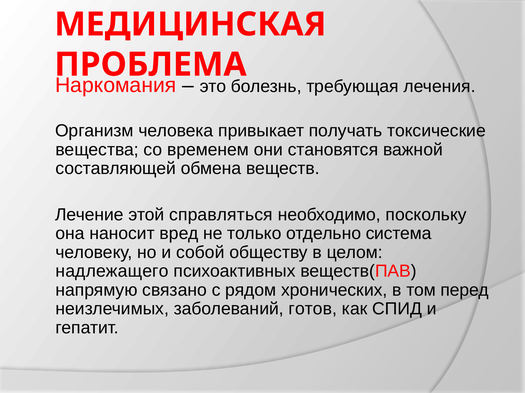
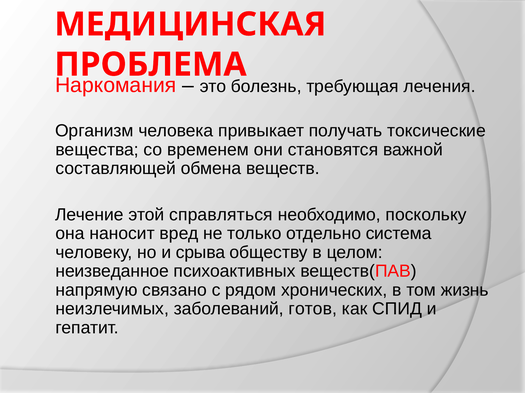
собой: собой -> срыва
надлежащего: надлежащего -> неизведанное
перед: перед -> жизнь
